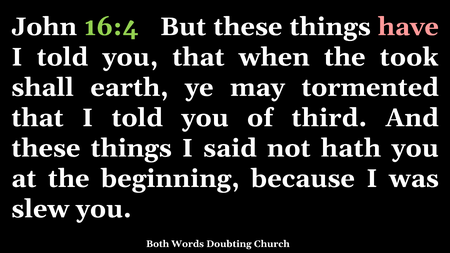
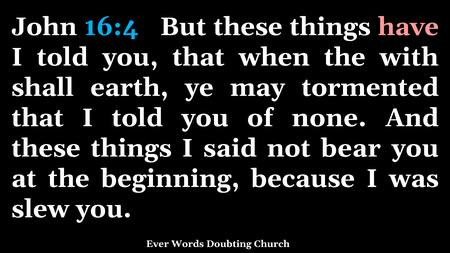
16:4 colour: light green -> light blue
took: took -> with
third: third -> none
hath: hath -> bear
Both: Both -> Ever
